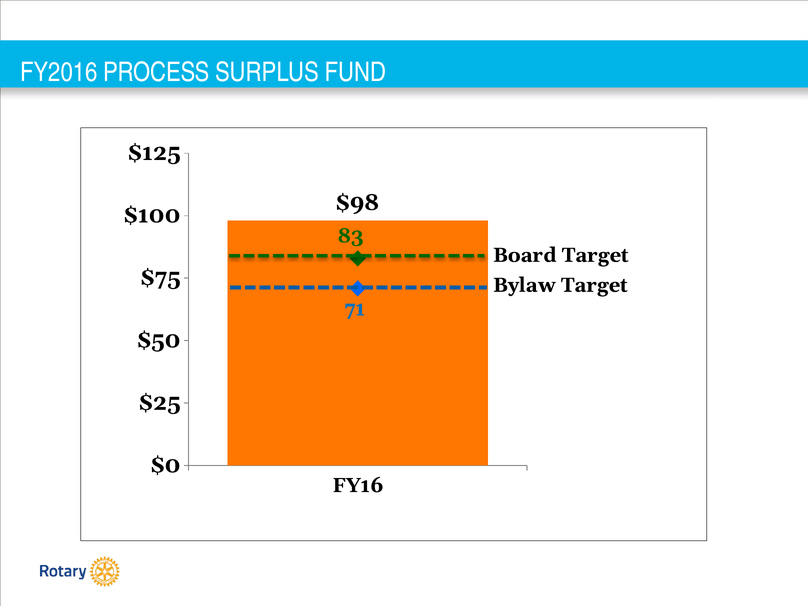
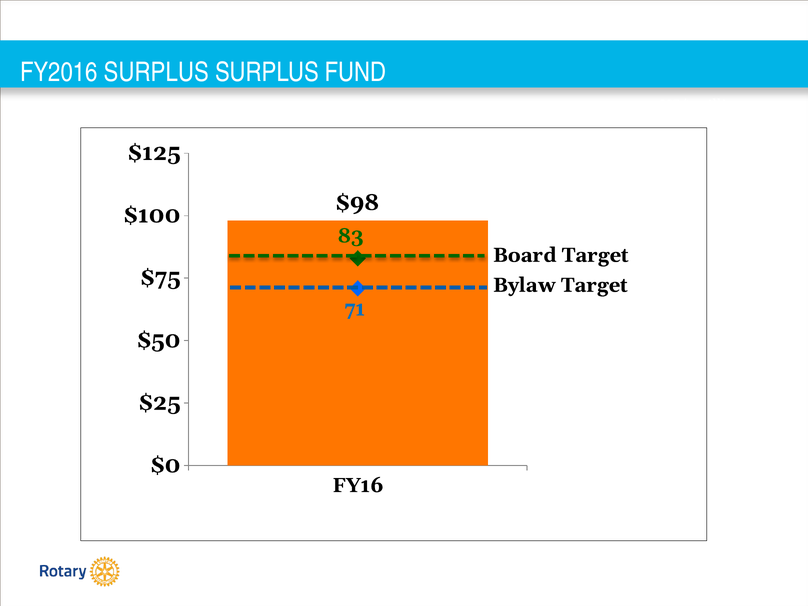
FY2016 PROCESS: PROCESS -> SURPLUS
